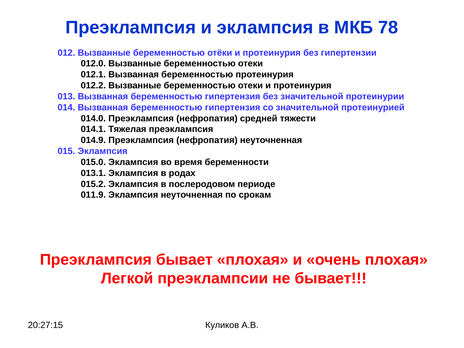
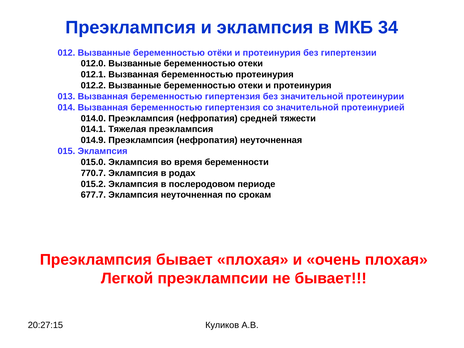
78: 78 -> 34
013.1: 013.1 -> 770.7
011.9: 011.9 -> 677.7
